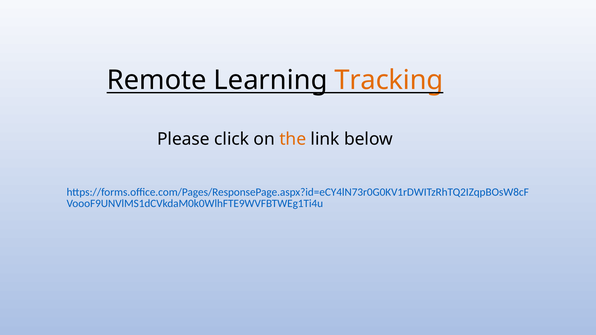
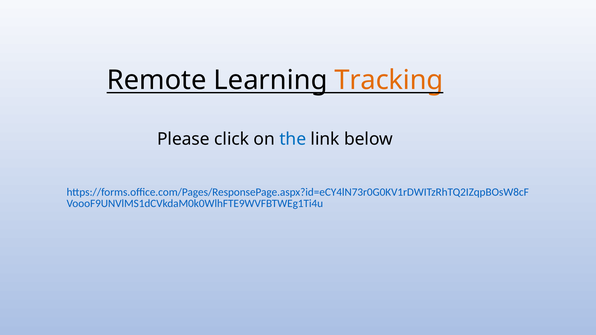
the colour: orange -> blue
